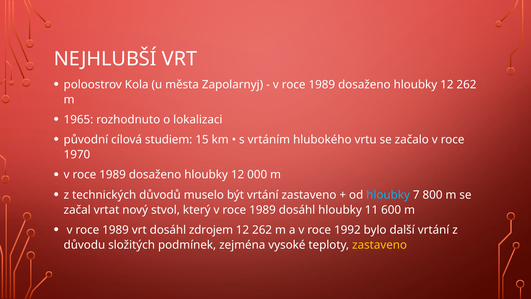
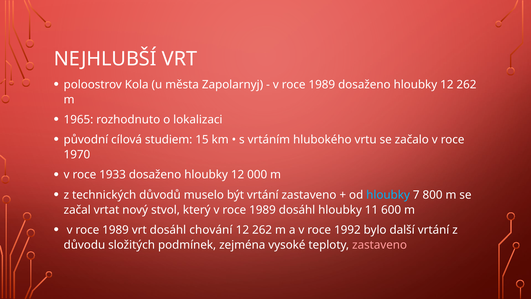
1989 at (113, 175): 1989 -> 1933
zdrojem: zdrojem -> chování
zastaveno at (380, 245) colour: yellow -> pink
